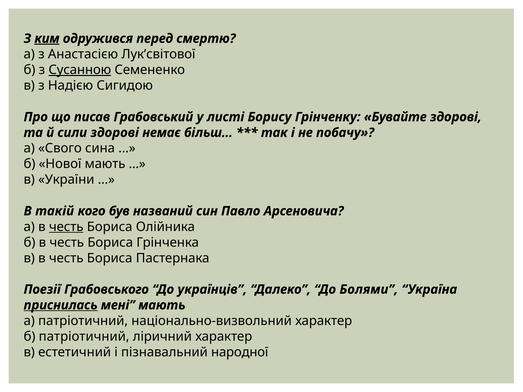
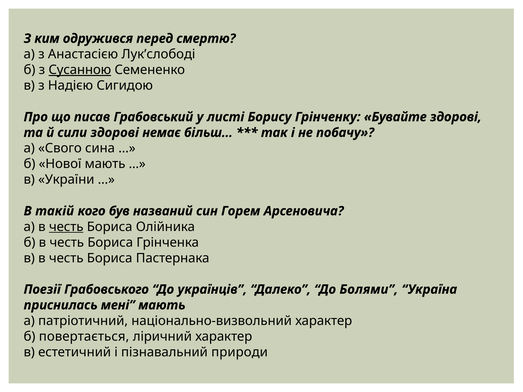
ким underline: present -> none
Лук’світової: Лук’світової -> Лук’слободі
Павло: Павло -> Горем
приснилась underline: present -> none
б патріотичний: патріотичний -> повертається
народної: народної -> природи
